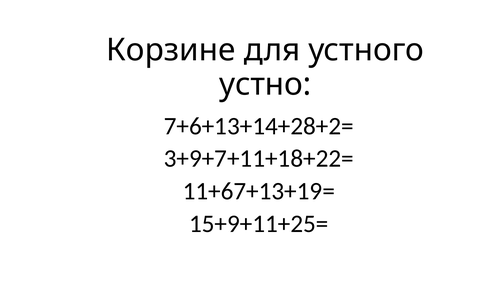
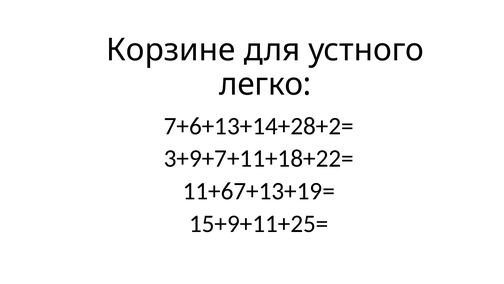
устно: устно -> легко
